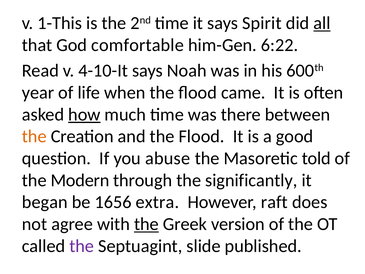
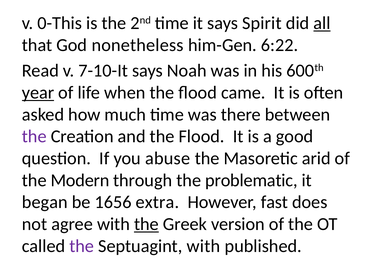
1-This: 1-This -> 0-This
comfortable: comfortable -> nonetheless
4-10-It: 4-10-It -> 7-10-It
year underline: none -> present
how underline: present -> none
the at (34, 136) colour: orange -> purple
told: told -> arid
significantly: significantly -> problematic
raft: raft -> fast
Septuagint slide: slide -> with
